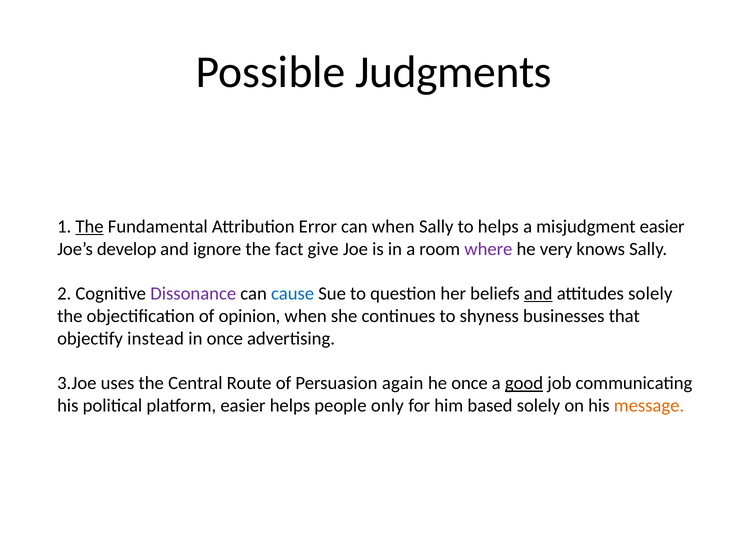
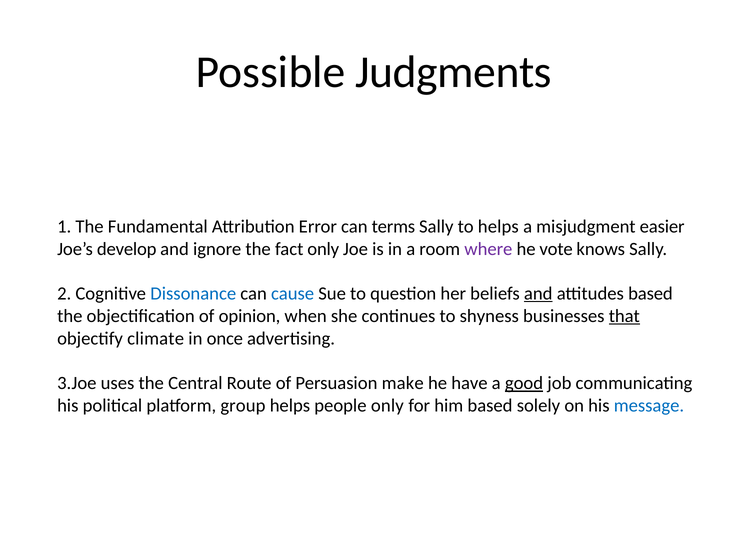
The at (90, 227) underline: present -> none
can when: when -> terms
fact give: give -> only
very: very -> vote
Dissonance colour: purple -> blue
attitudes solely: solely -> based
that underline: none -> present
instead: instead -> climate
again: again -> make
he once: once -> have
platform easier: easier -> group
message colour: orange -> blue
